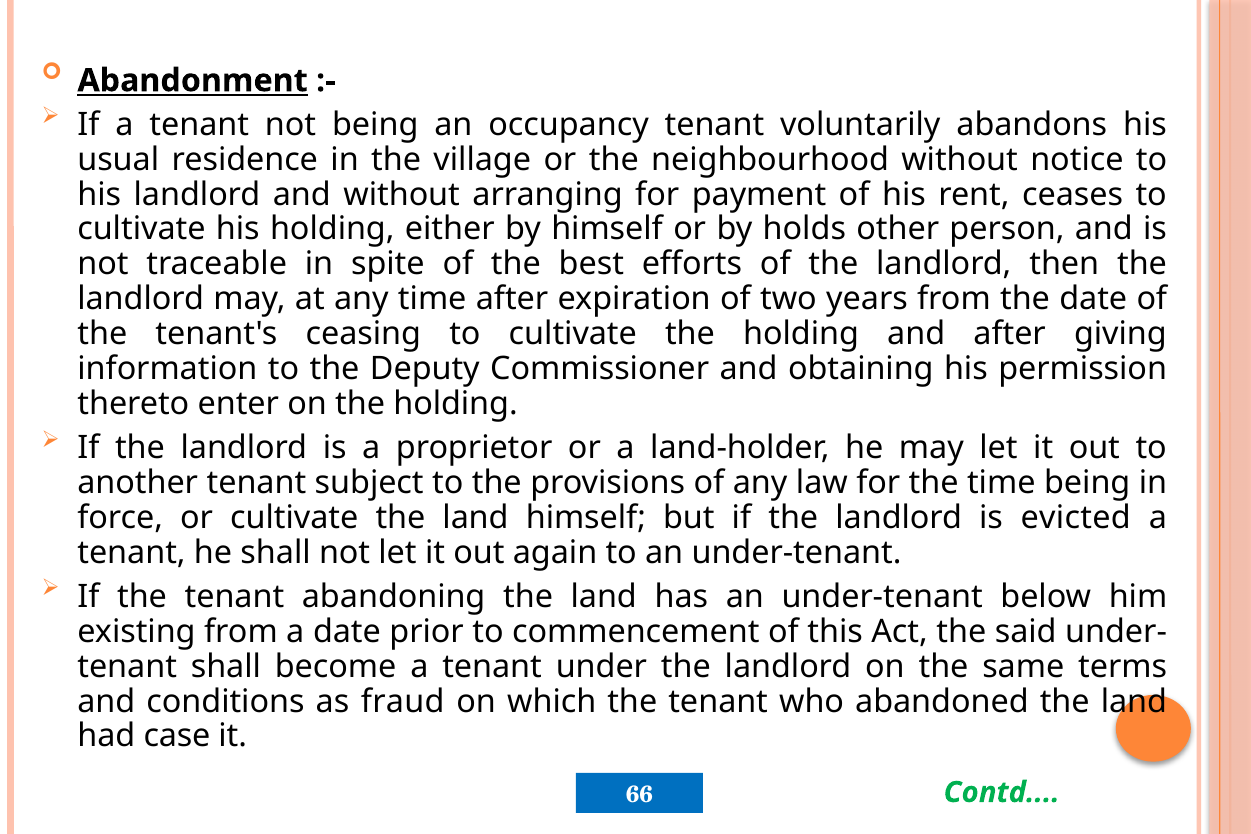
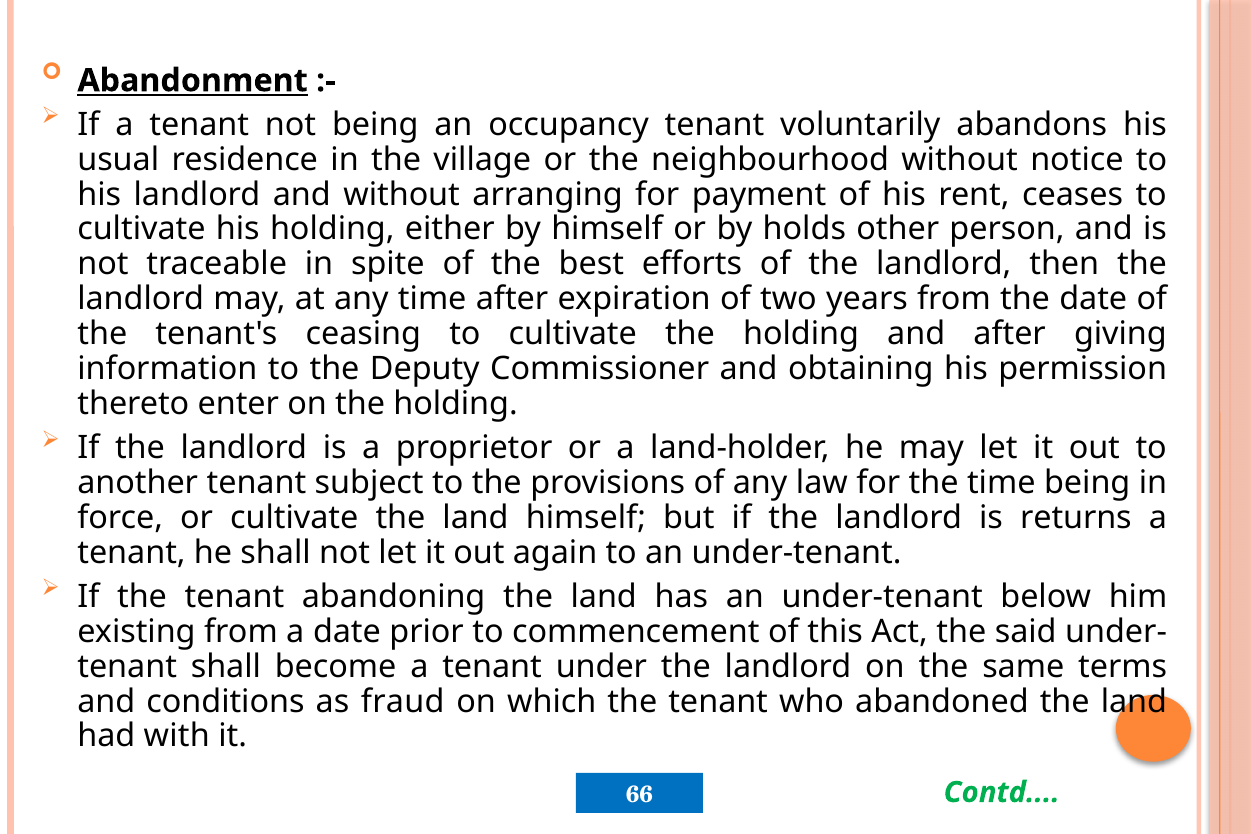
evicted: evicted -> returns
case: case -> with
